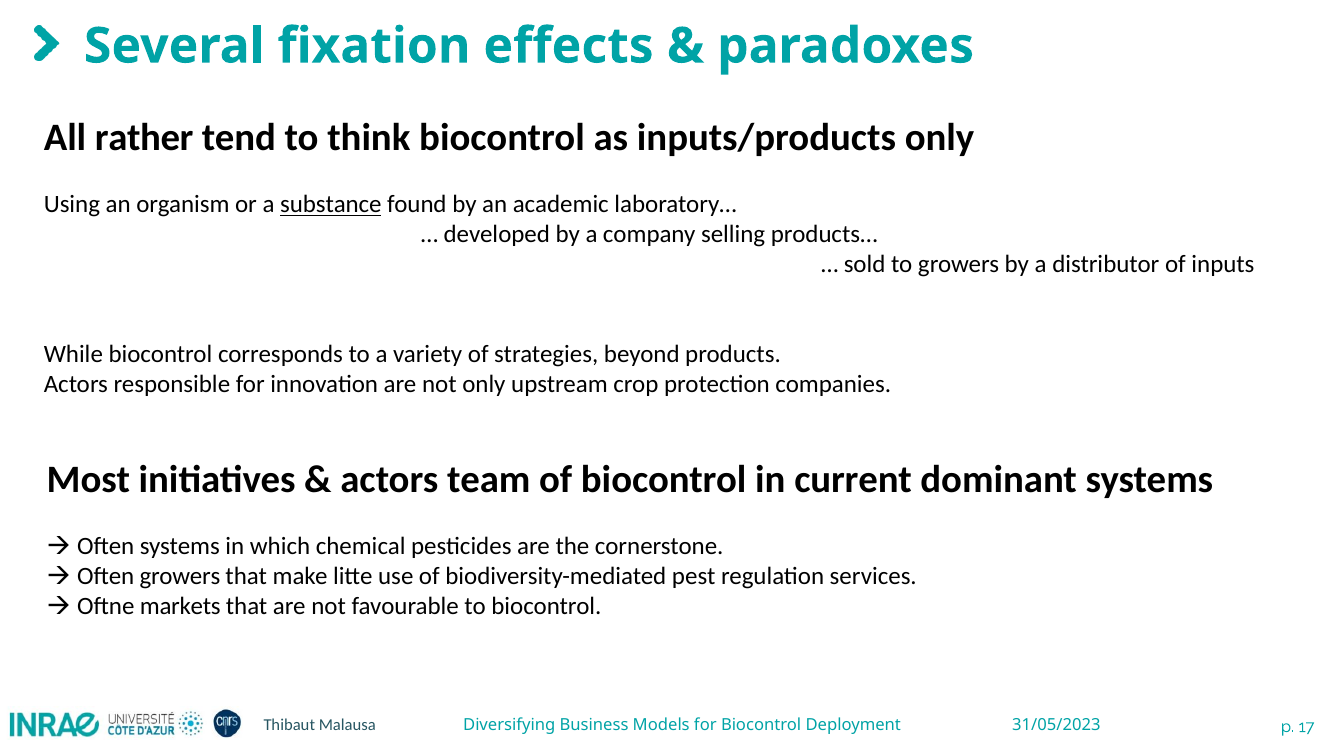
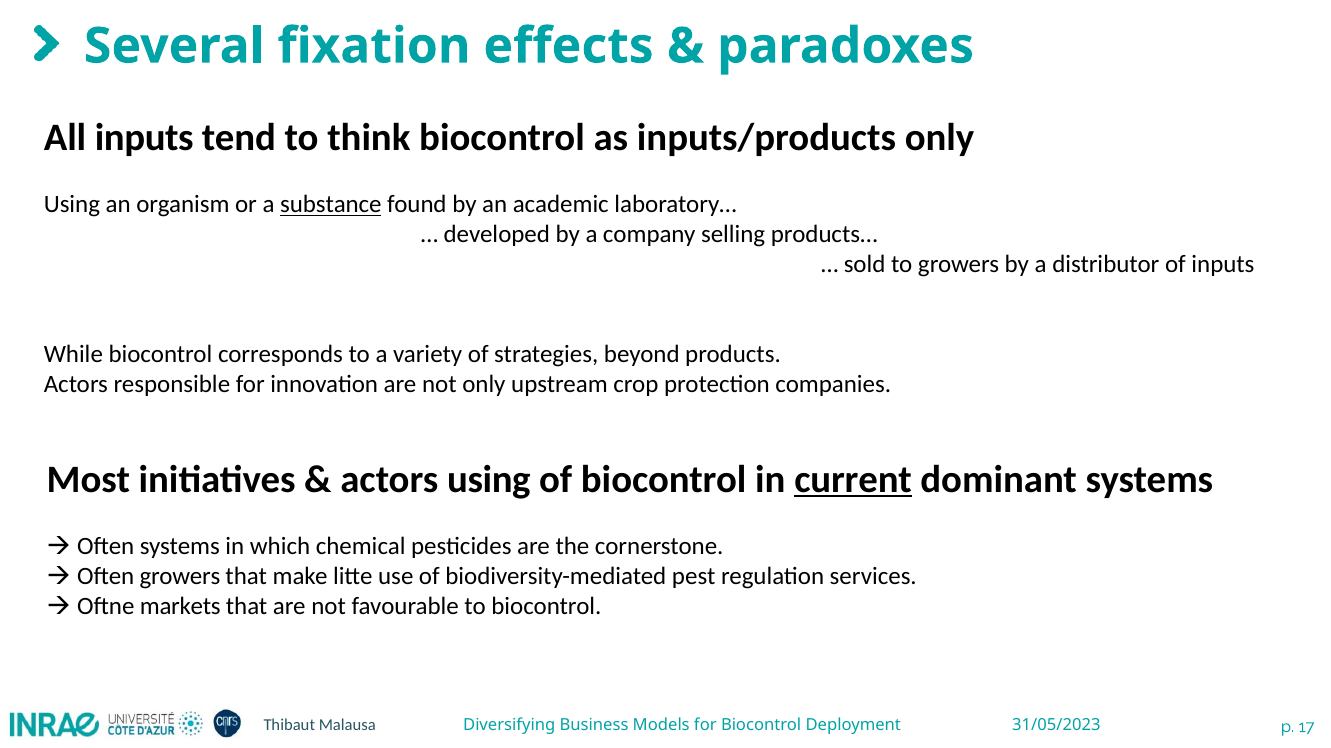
All rather: rather -> inputs
actors team: team -> using
current underline: none -> present
